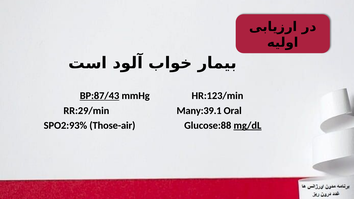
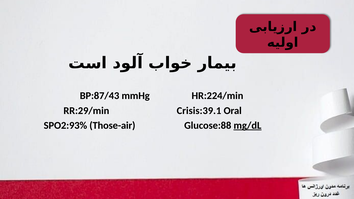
BP:87/43 underline: present -> none
HR:123/min: HR:123/min -> HR:224/min
Many:39.1: Many:39.1 -> Crisis:39.1
